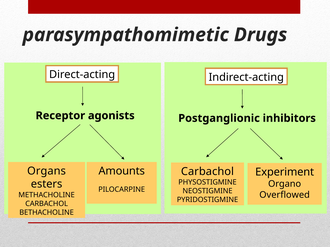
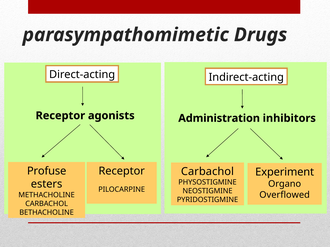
Postganglionic: Postganglionic -> Administration
Organs: Organs -> Profuse
Amounts at (122, 171): Amounts -> Receptor
